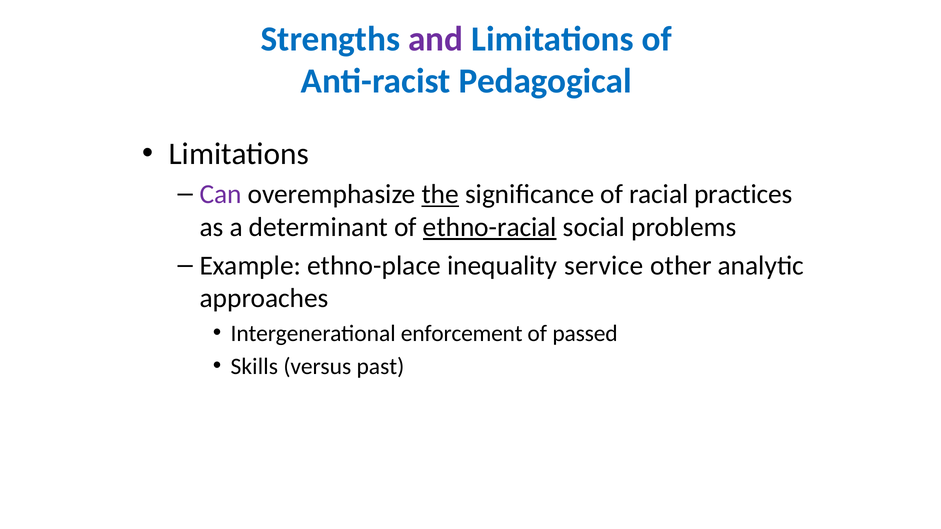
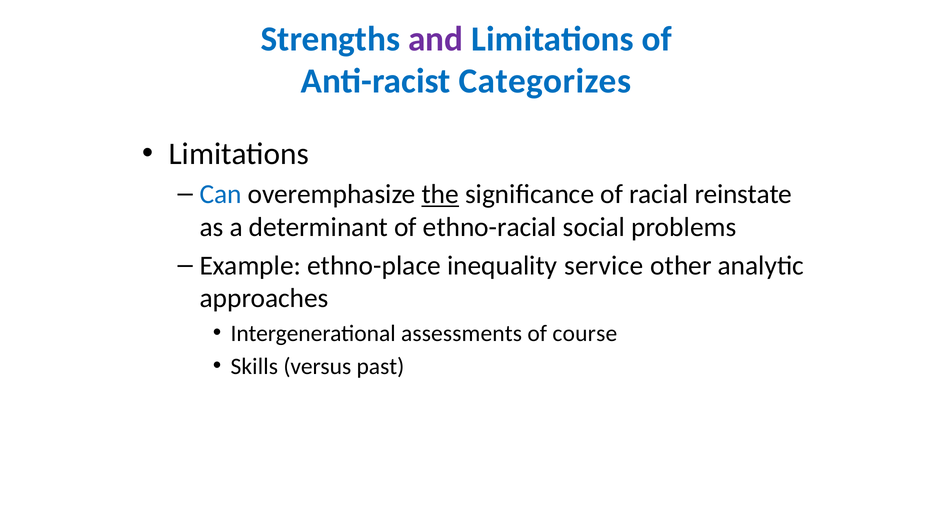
Pedagogical: Pedagogical -> Categorizes
Can colour: purple -> blue
practices: practices -> reinstate
ethno-racial underline: present -> none
enforcement: enforcement -> assessments
passed: passed -> course
